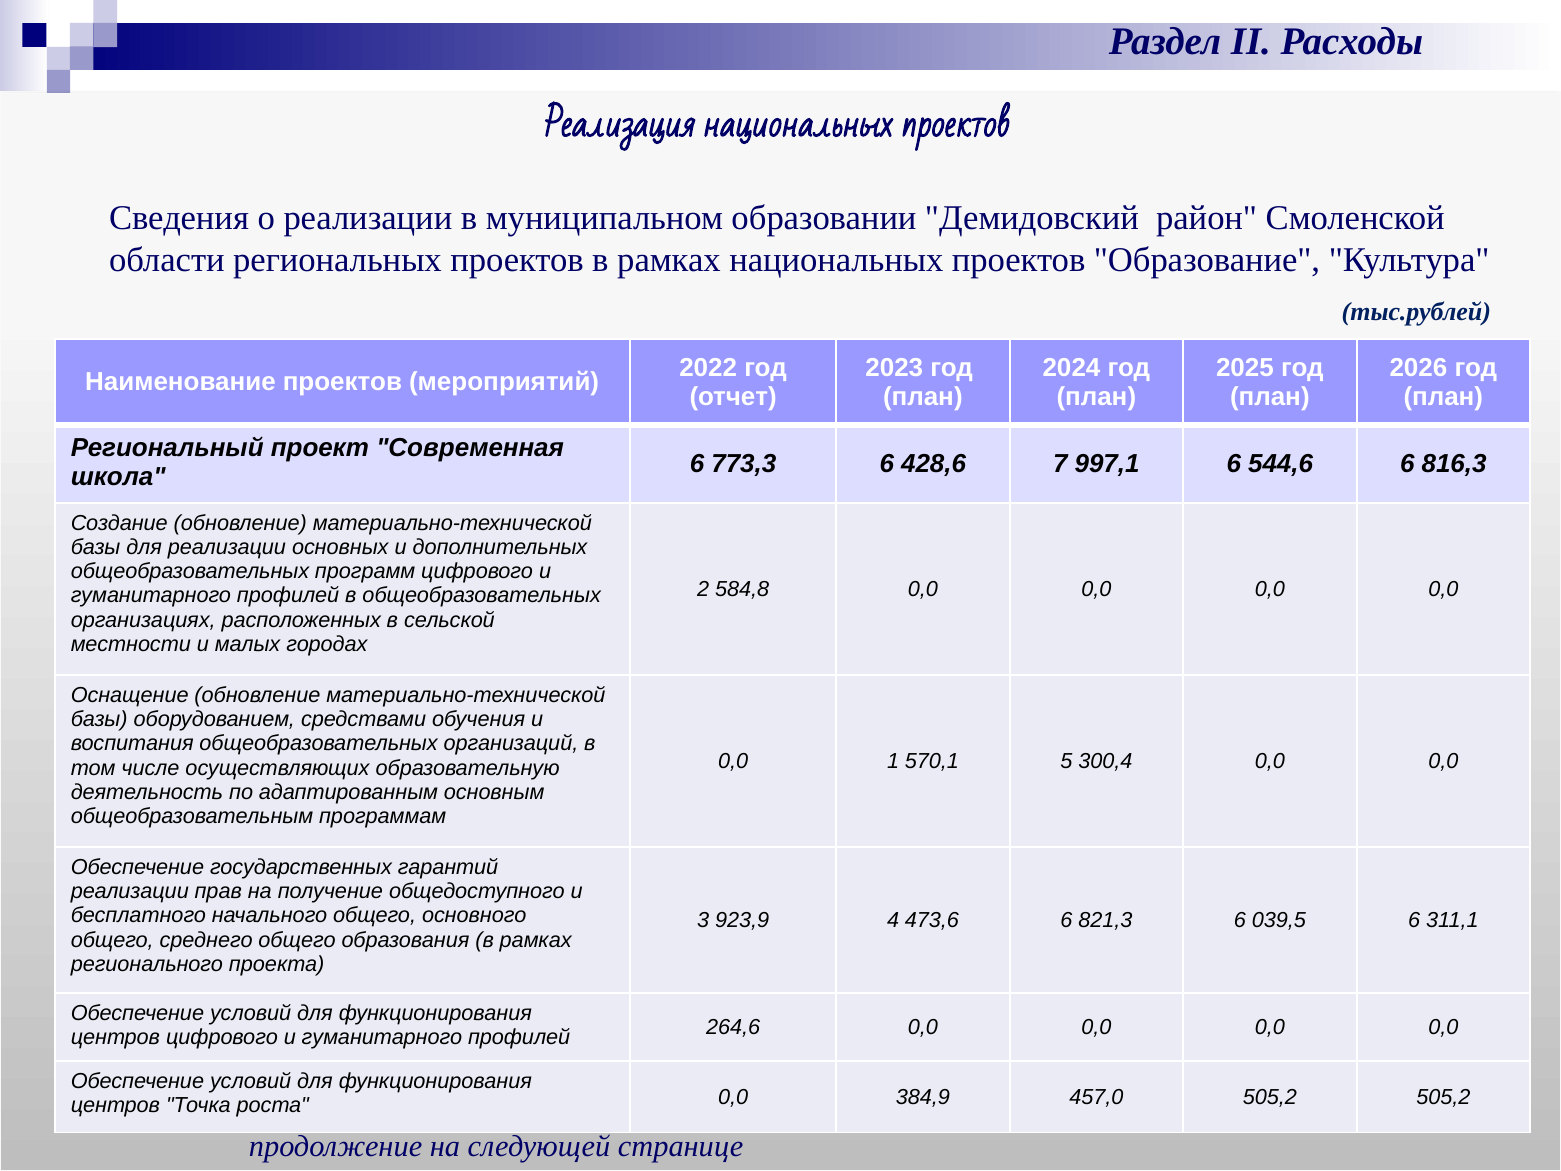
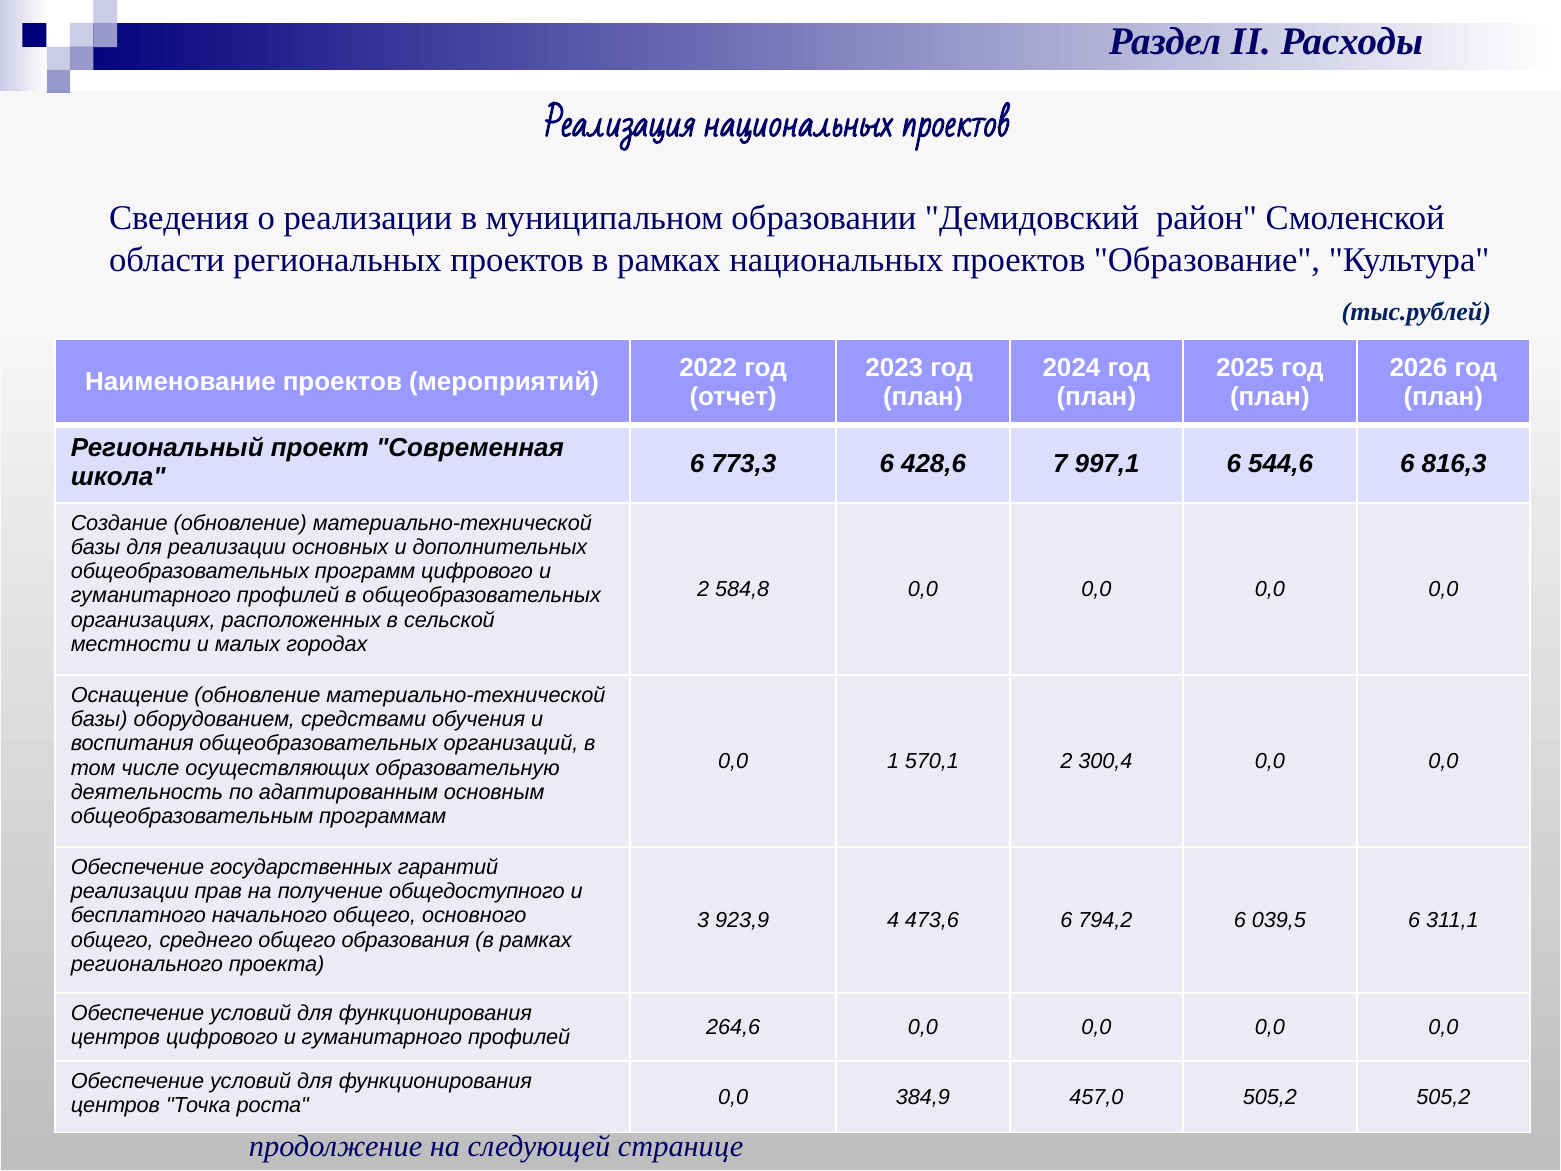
570,1 5: 5 -> 2
821,3: 821,3 -> 794,2
